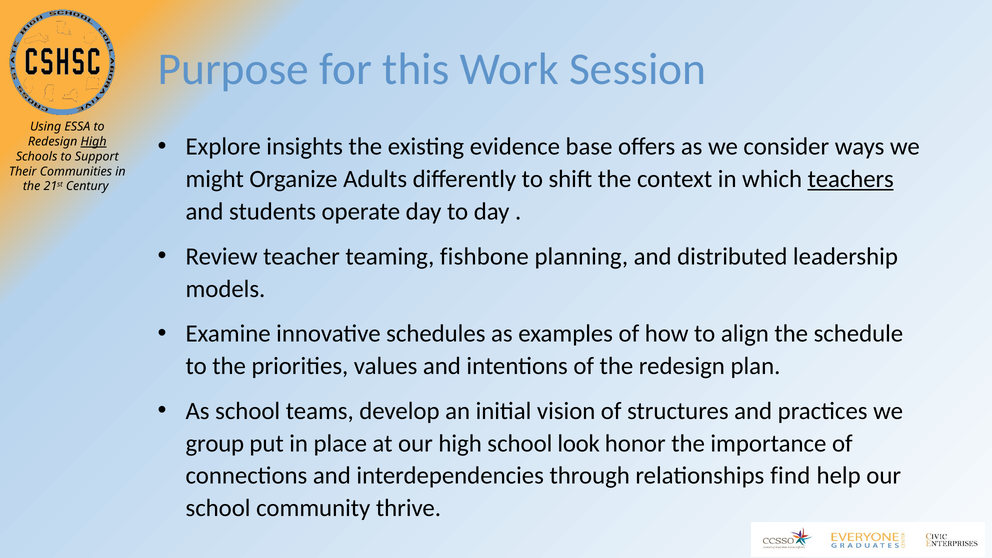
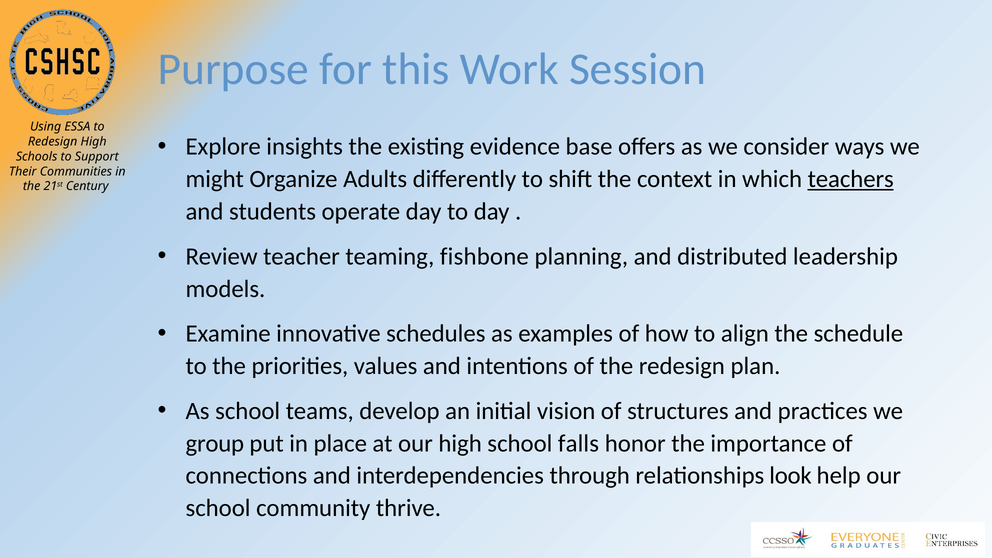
High at (94, 142) underline: present -> none
look: look -> falls
find: find -> look
